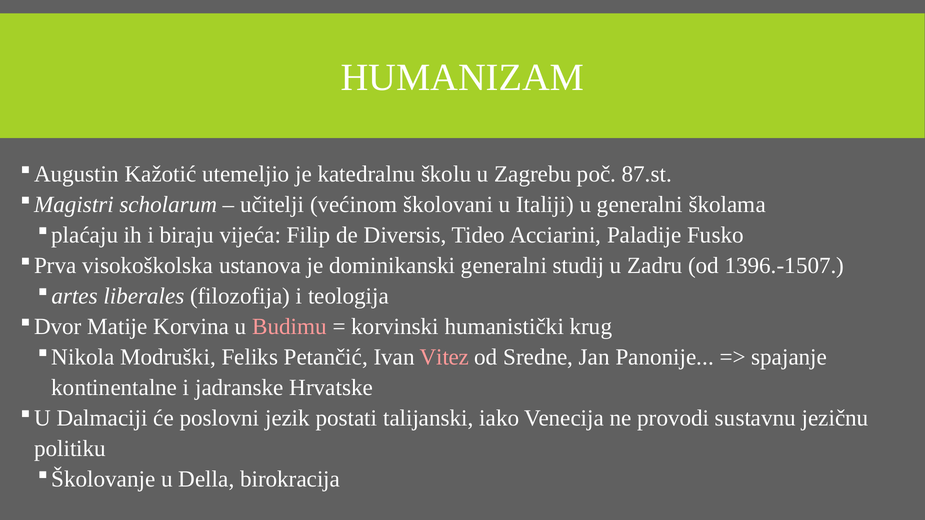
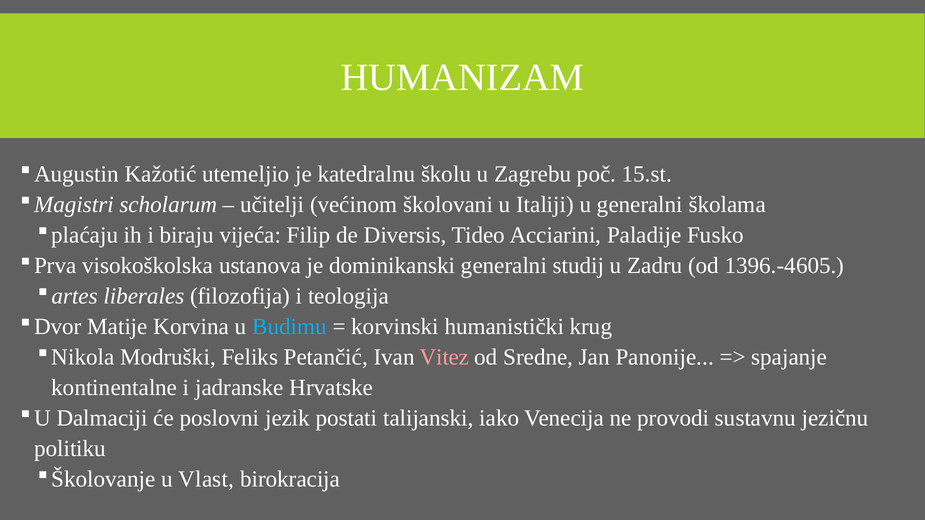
87.st: 87.st -> 15.st
1396.-1507: 1396.-1507 -> 1396.-4605
Budimu colour: pink -> light blue
Della: Della -> Vlast
